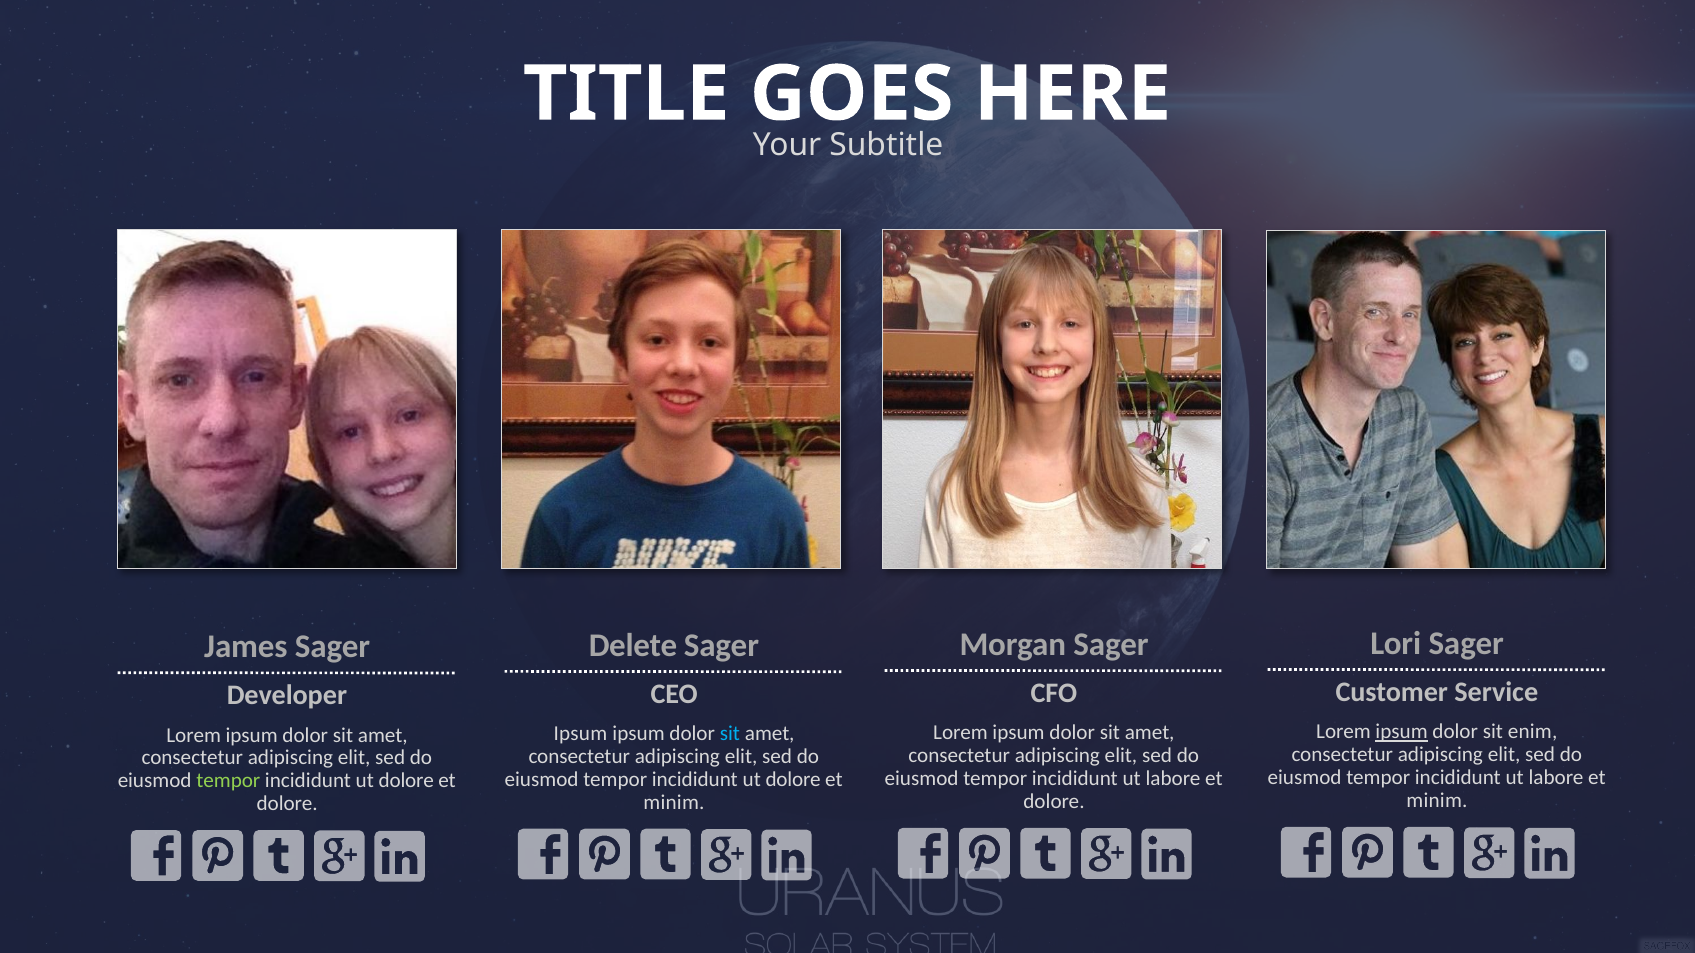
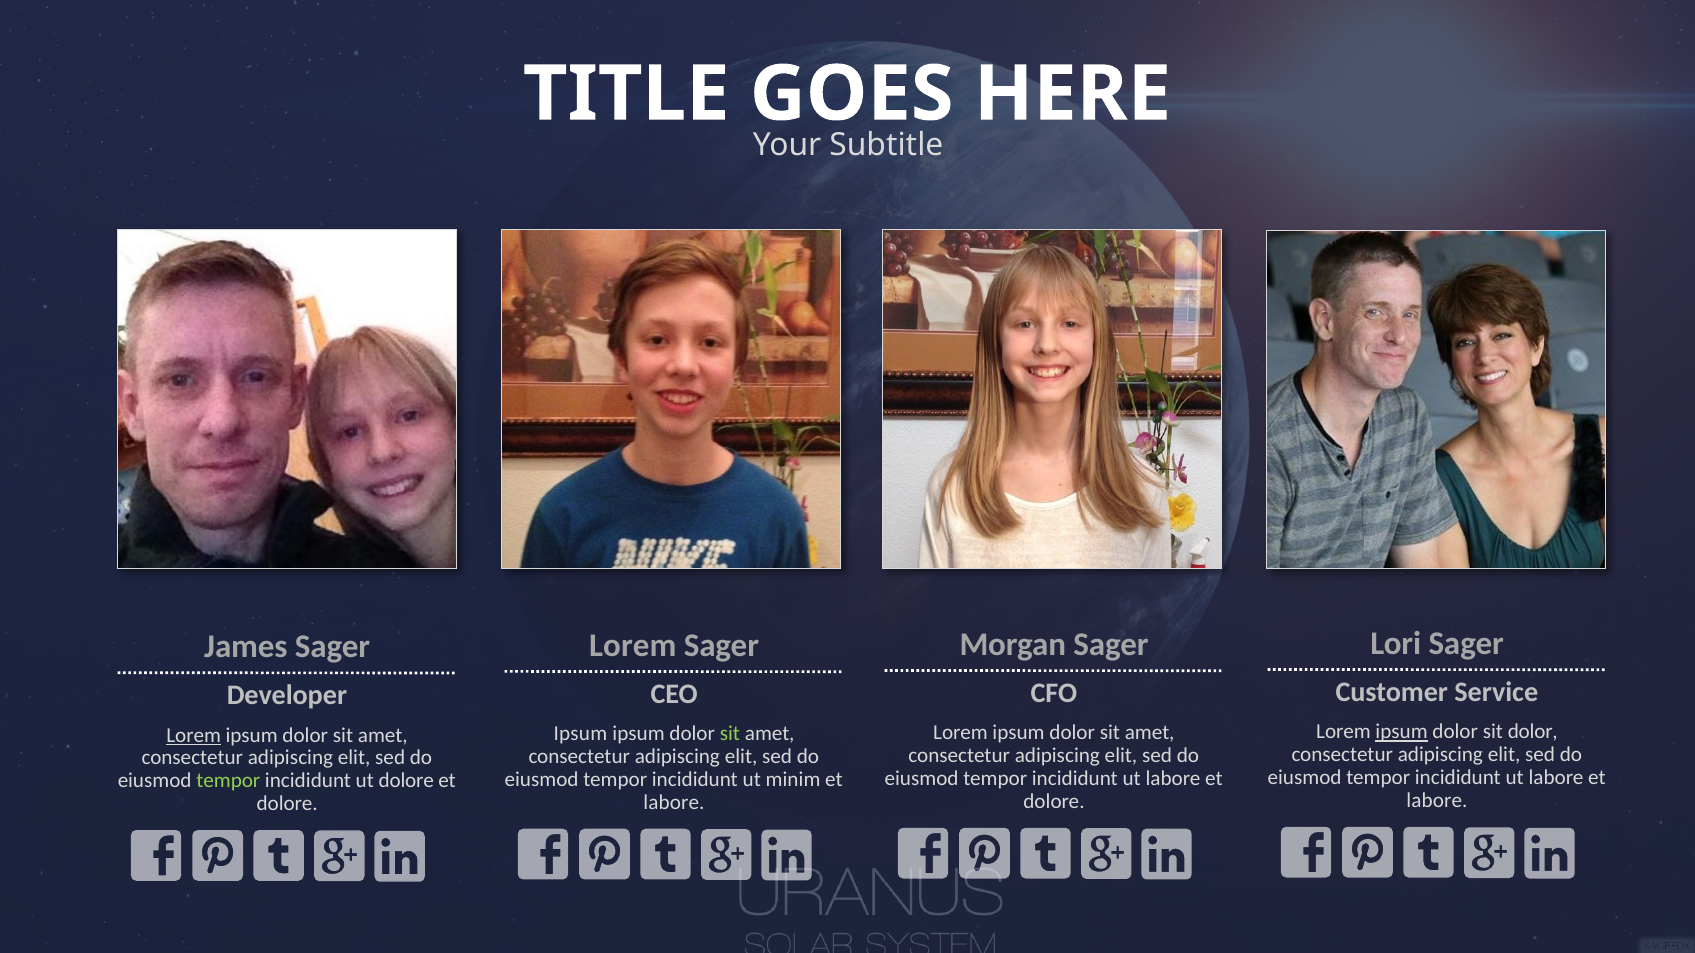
Delete at (633, 646): Delete -> Lorem
sit enim: enim -> dolor
sit at (730, 734) colour: light blue -> light green
Lorem at (194, 735) underline: none -> present
dolore at (793, 780): dolore -> minim
minim at (1437, 801): minim -> labore
minim at (674, 803): minim -> labore
